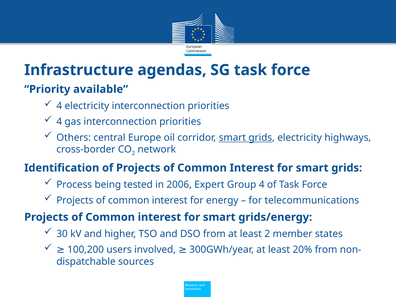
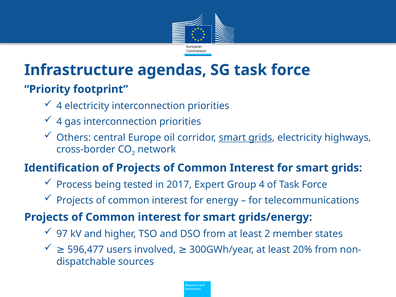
available: available -> footprint
2006: 2006 -> 2017
30: 30 -> 97
100,200: 100,200 -> 596,477
